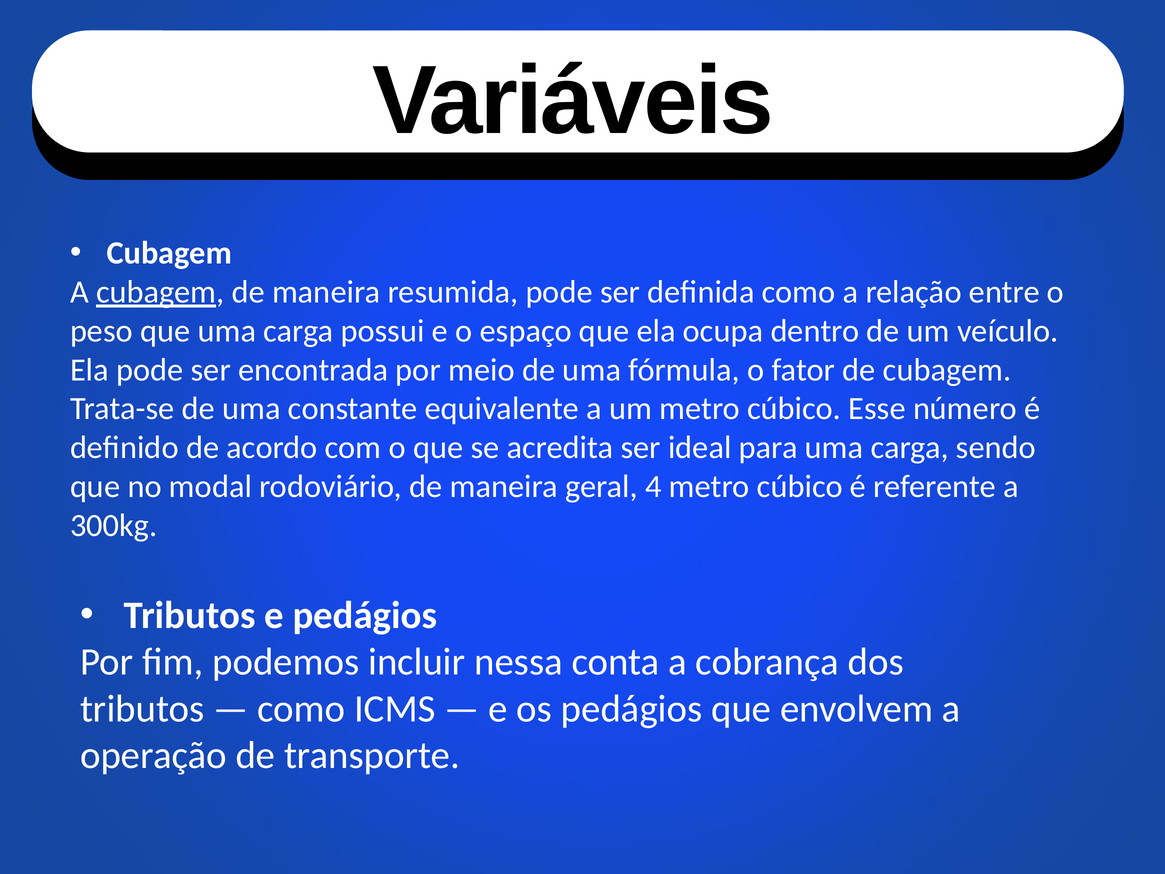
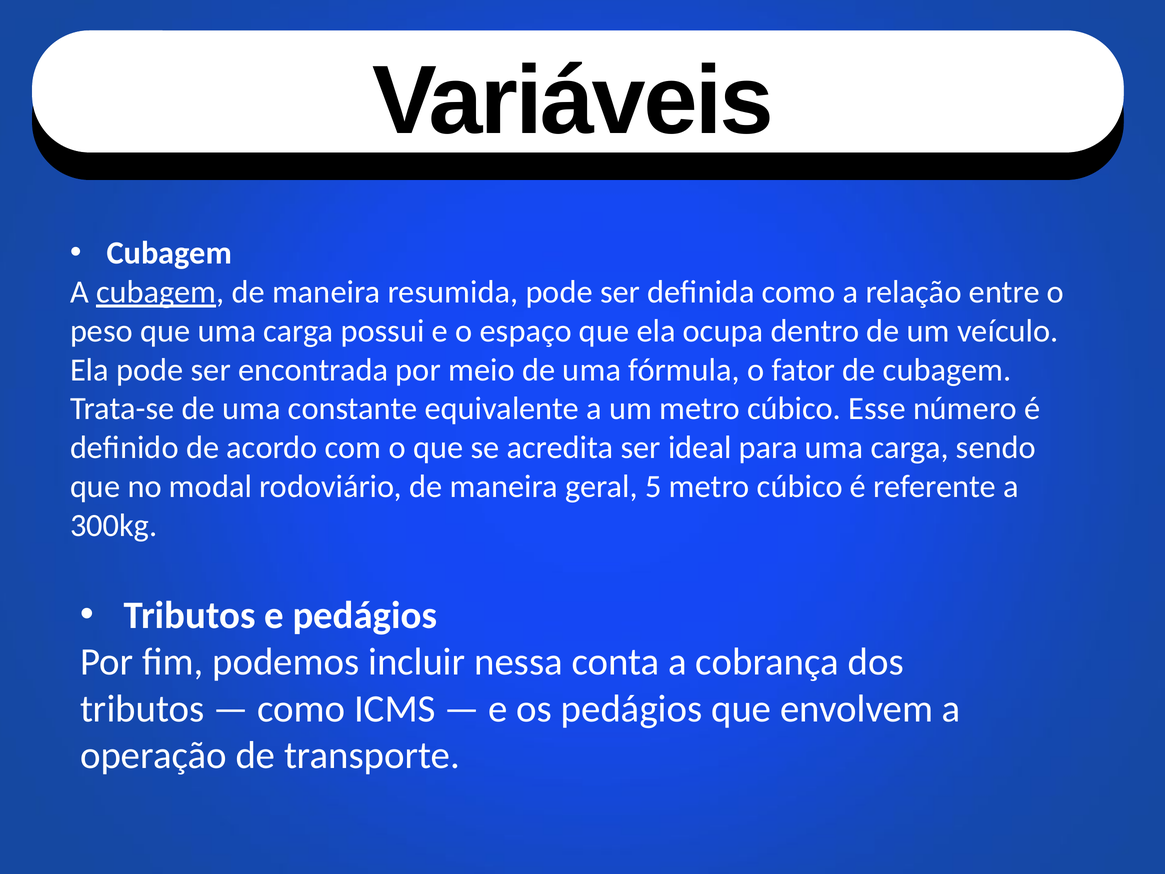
4: 4 -> 5
